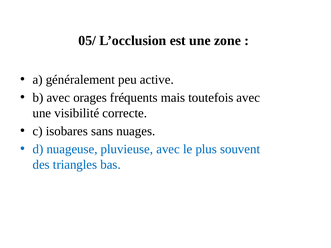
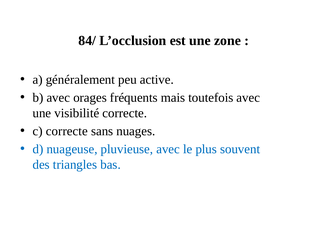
05/: 05/ -> 84/
c isobares: isobares -> correcte
